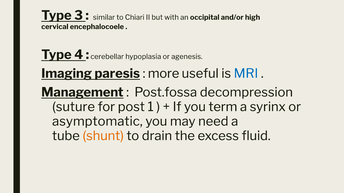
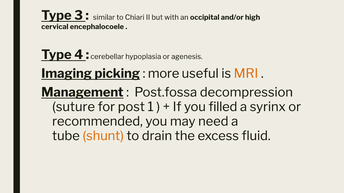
paresis: paresis -> picking
MRI colour: blue -> orange
term: term -> filled
asymptomatic: asymptomatic -> recommended
